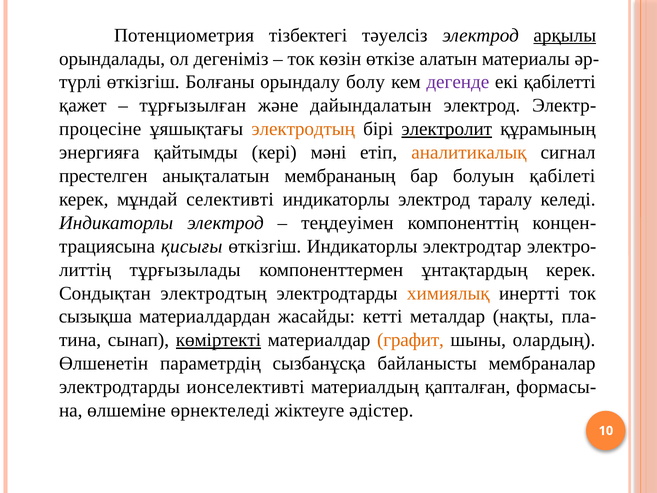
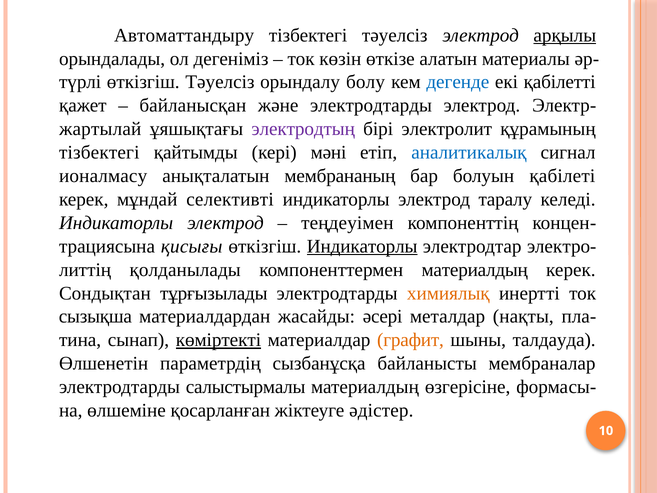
Потенциометрия: Потенциометрия -> Автоматтандыру
өткізгіш Болғаны: Болғаны -> Тәуелсіз
дегенде colour: purple -> blue
тұрғызылған: тұрғызылған -> байланысқан
және дайындалатын: дайындалатын -> электродтарды
процесіне: процесіне -> жартылай
электродтың at (303, 129) colour: orange -> purple
электролит underline: present -> none
энергияға at (99, 152): энергияға -> тізбектегі
аналитикалық colour: orange -> blue
престелген: престелген -> ионалмасу
Индикаторлы at (362, 246) underline: none -> present
тұрғызылады: тұрғызылады -> қолданылады
компоненттермен ұнтақтардың: ұнтақтардың -> материалдың
Сондықтан электродтың: электродтың -> тұрғызылады
кетті: кетті -> әсері
олардың: олардың -> талдауда
ионселективті: ионселективті -> салыстырмалы
қапталған: қапталған -> өзгерісіне
өрнектеледі: өрнектеледі -> қосарланған
